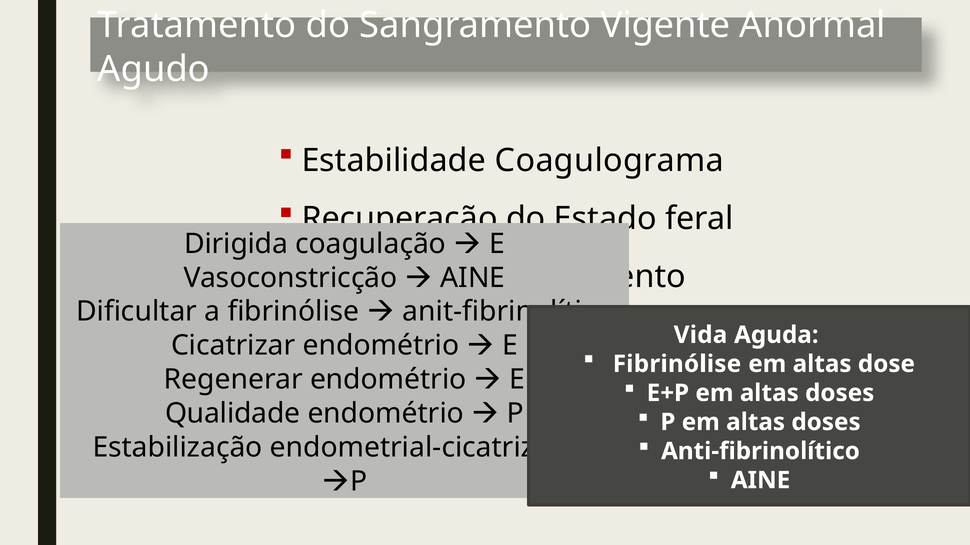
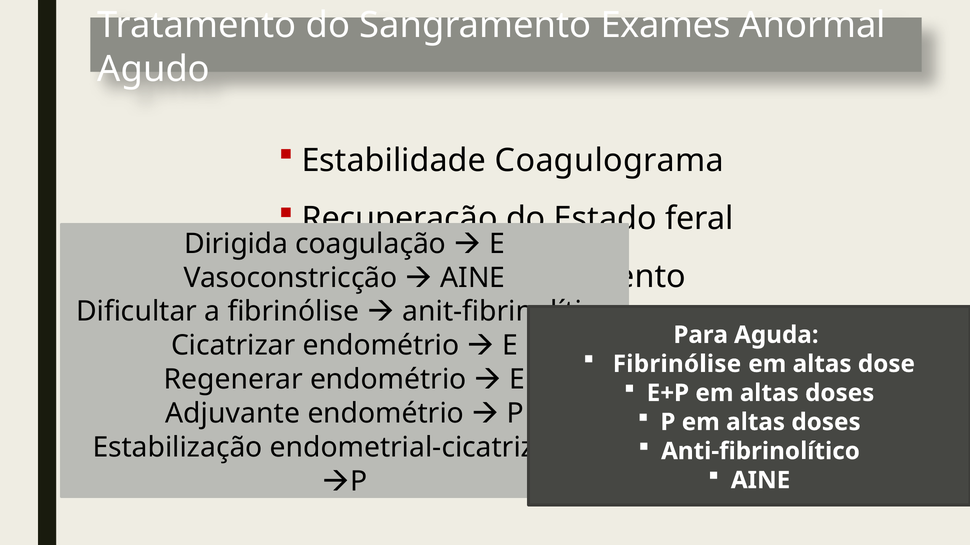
Vigente: Vigente -> Exames
Vida: Vida -> Para
Qualidade: Qualidade -> Adjuvante
